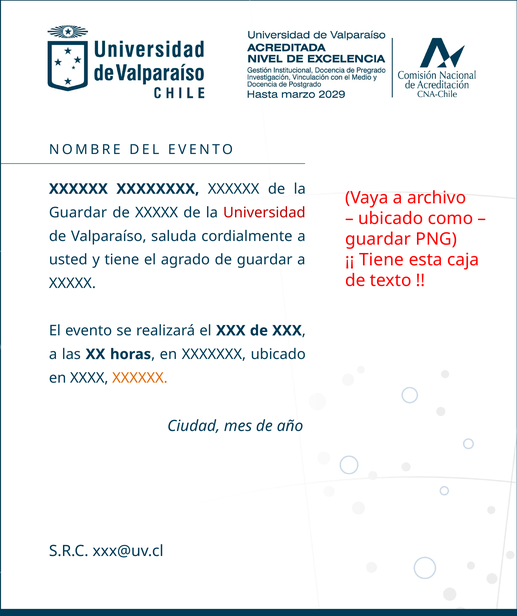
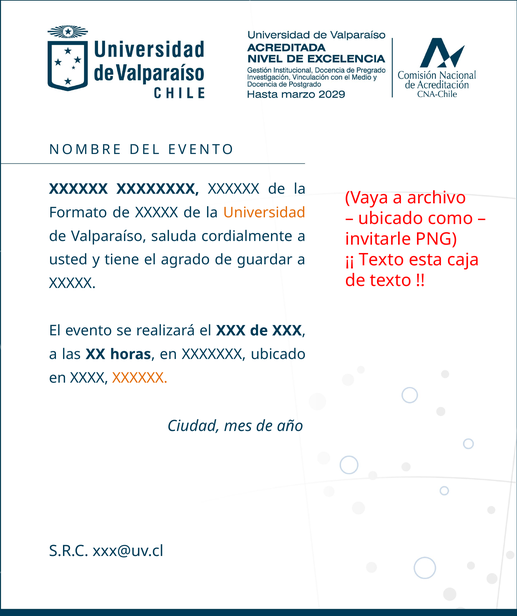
Guardar at (78, 213): Guardar -> Formato
Universidad colour: red -> orange
guardar at (378, 239): guardar -> invitarle
Tiene at (381, 260): Tiene -> Texto
